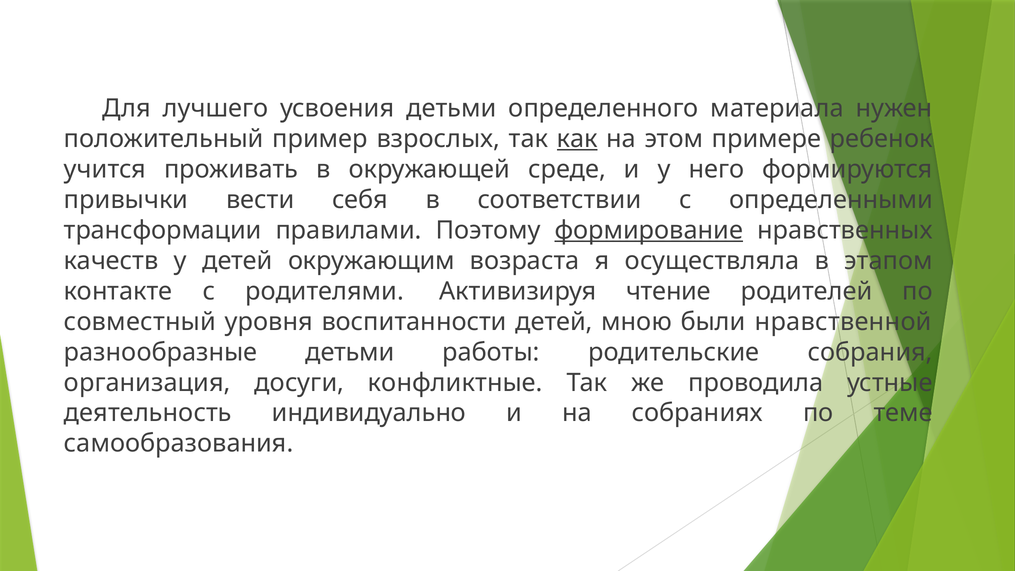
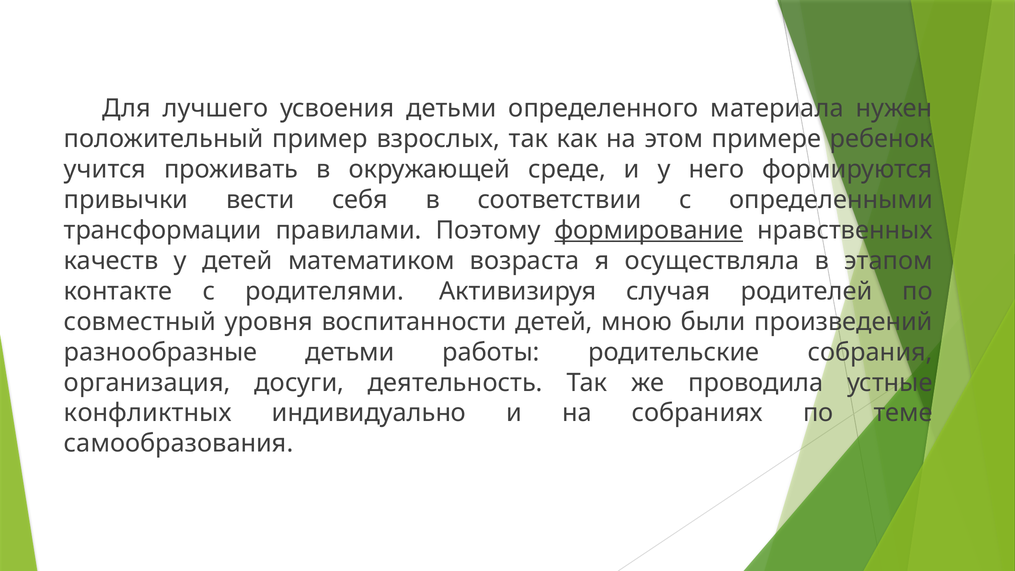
как underline: present -> none
окружающим: окружающим -> математиком
чтение: чтение -> случая
нравственной: нравственной -> произведений
конфликтные: конфликтные -> деятельность
деятельность: деятельность -> конфликтных
